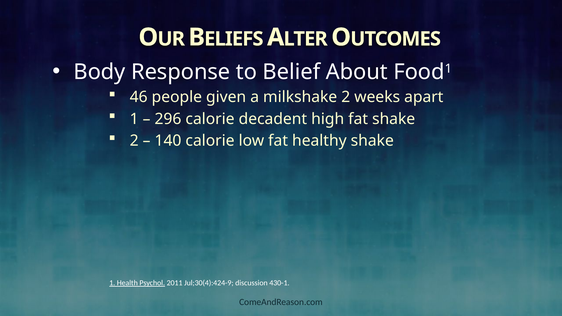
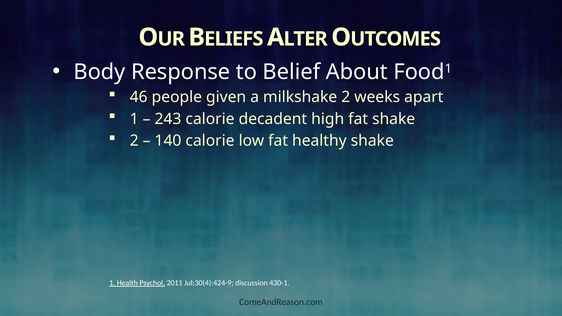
296: 296 -> 243
